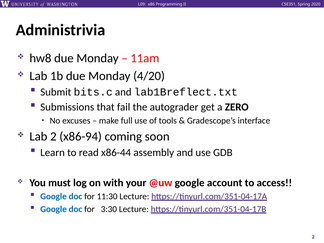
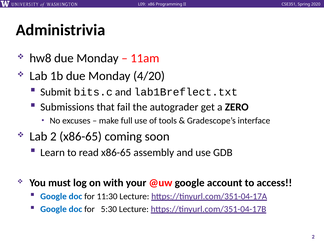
2 x86-94: x86-94 -> x86-65
read x86-44: x86-44 -> x86-65
3:30: 3:30 -> 5:30
